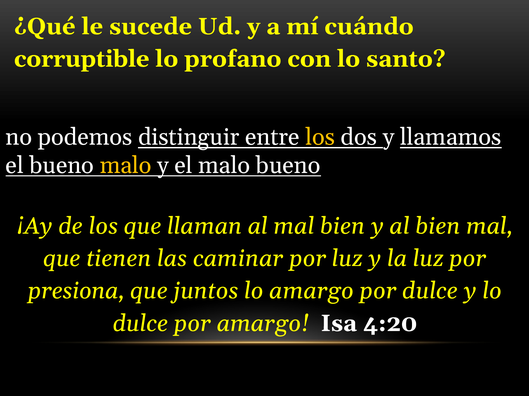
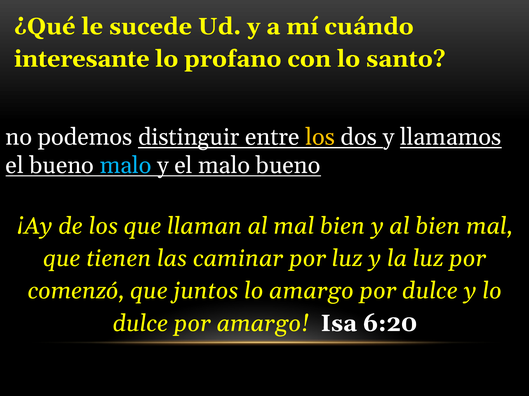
corruptible: corruptible -> interesante
malo at (126, 166) colour: yellow -> light blue
presiona: presiona -> comenzó
4:20: 4:20 -> 6:20
